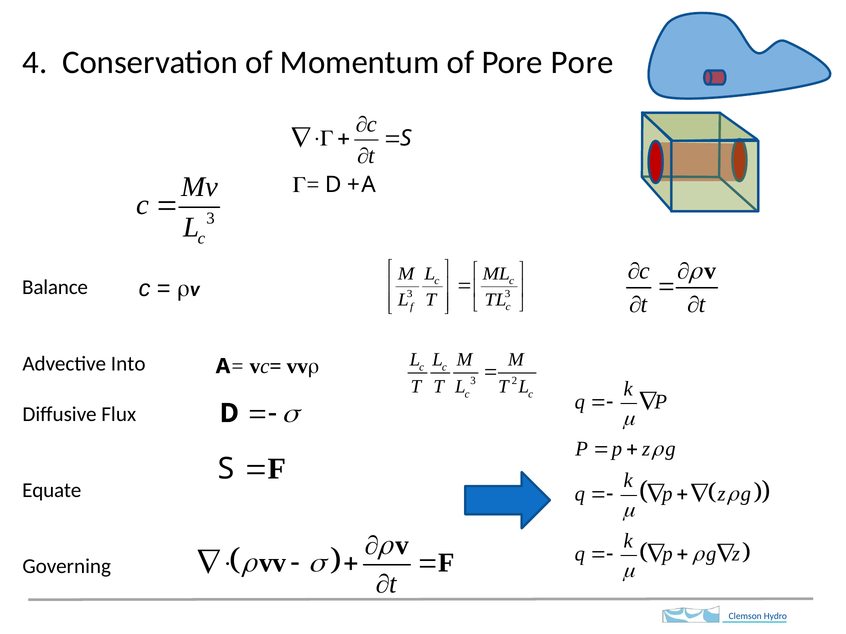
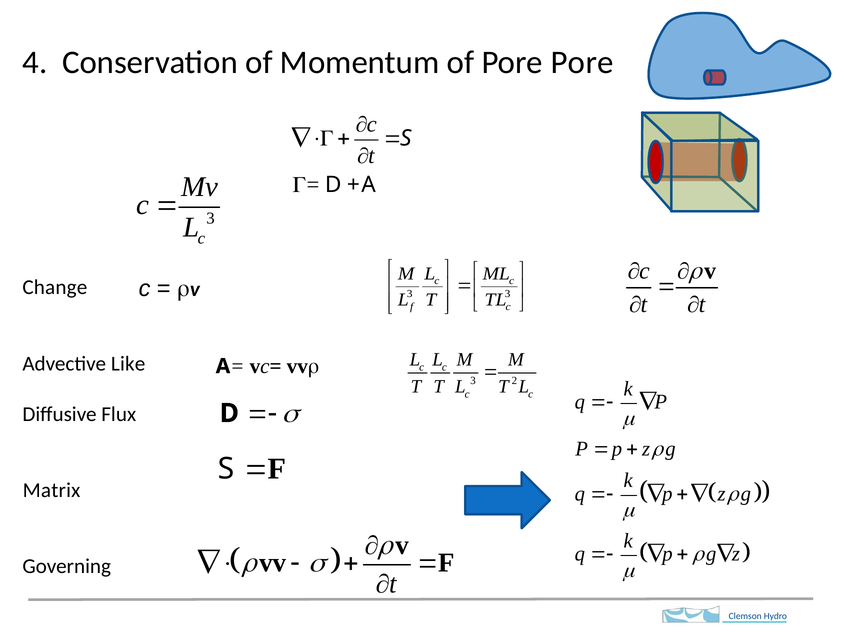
Balance: Balance -> Change
Into: Into -> Like
Equate: Equate -> Matrix
